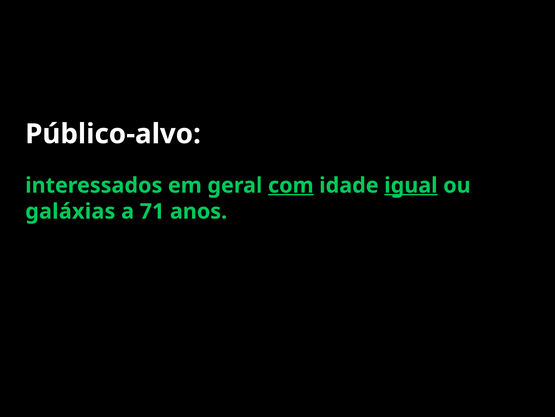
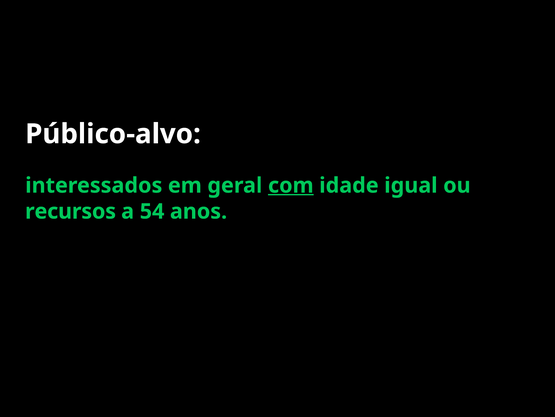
igual underline: present -> none
galáxias: galáxias -> recursos
71: 71 -> 54
